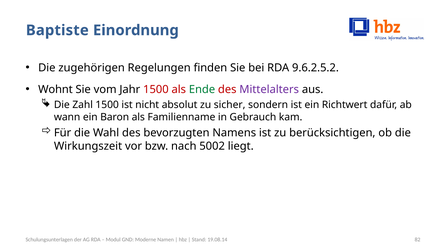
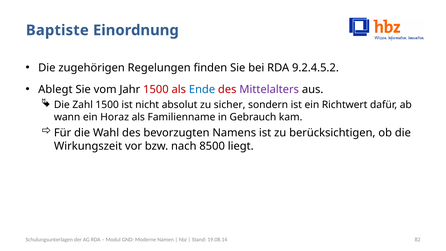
9.6.2.5.2: 9.6.2.5.2 -> 9.2.4.5.2
Wohnt: Wohnt -> Ablegt
Ende colour: green -> blue
Baron: Baron -> Horaz
5002: 5002 -> 8500
